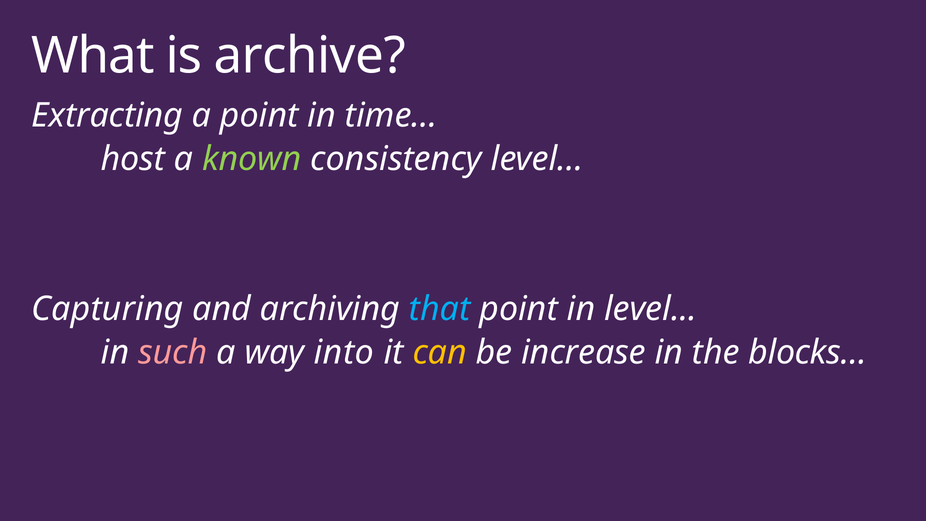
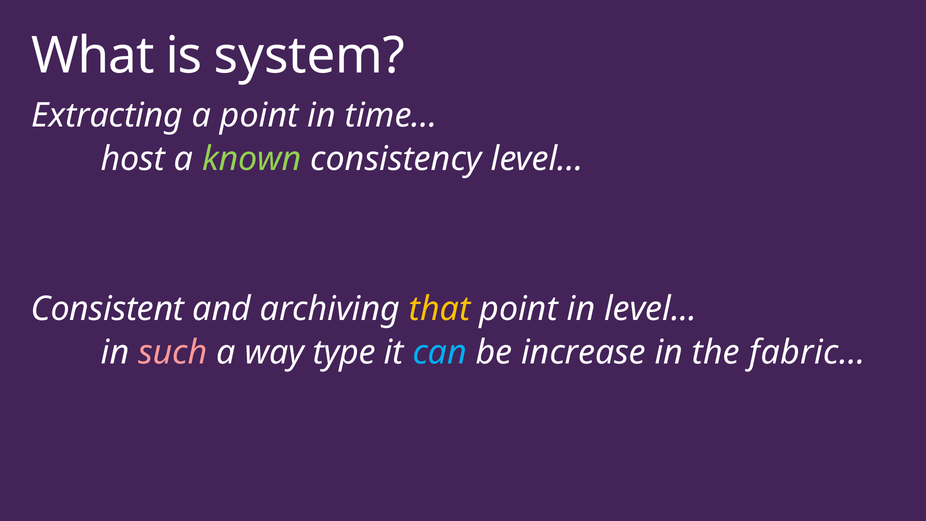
archive: archive -> system
Capturing: Capturing -> Consistent
that colour: light blue -> yellow
into: into -> type
can colour: yellow -> light blue
blocks…: blocks… -> fabric…
